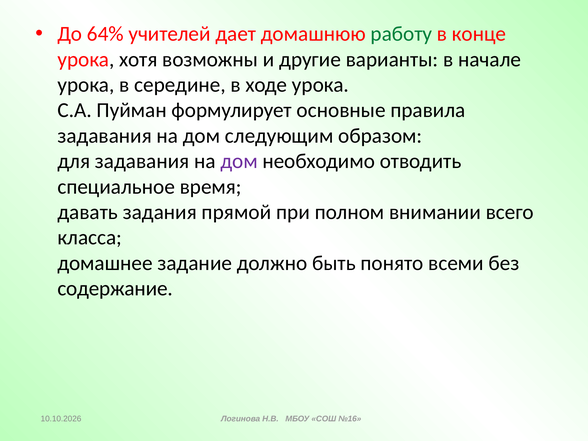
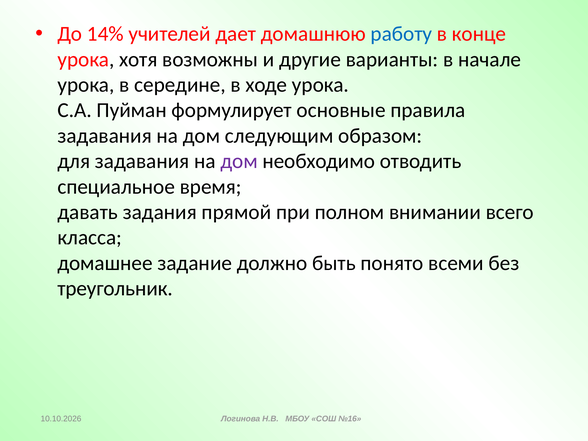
64%: 64% -> 14%
работу colour: green -> blue
содержание: содержание -> треугольник
